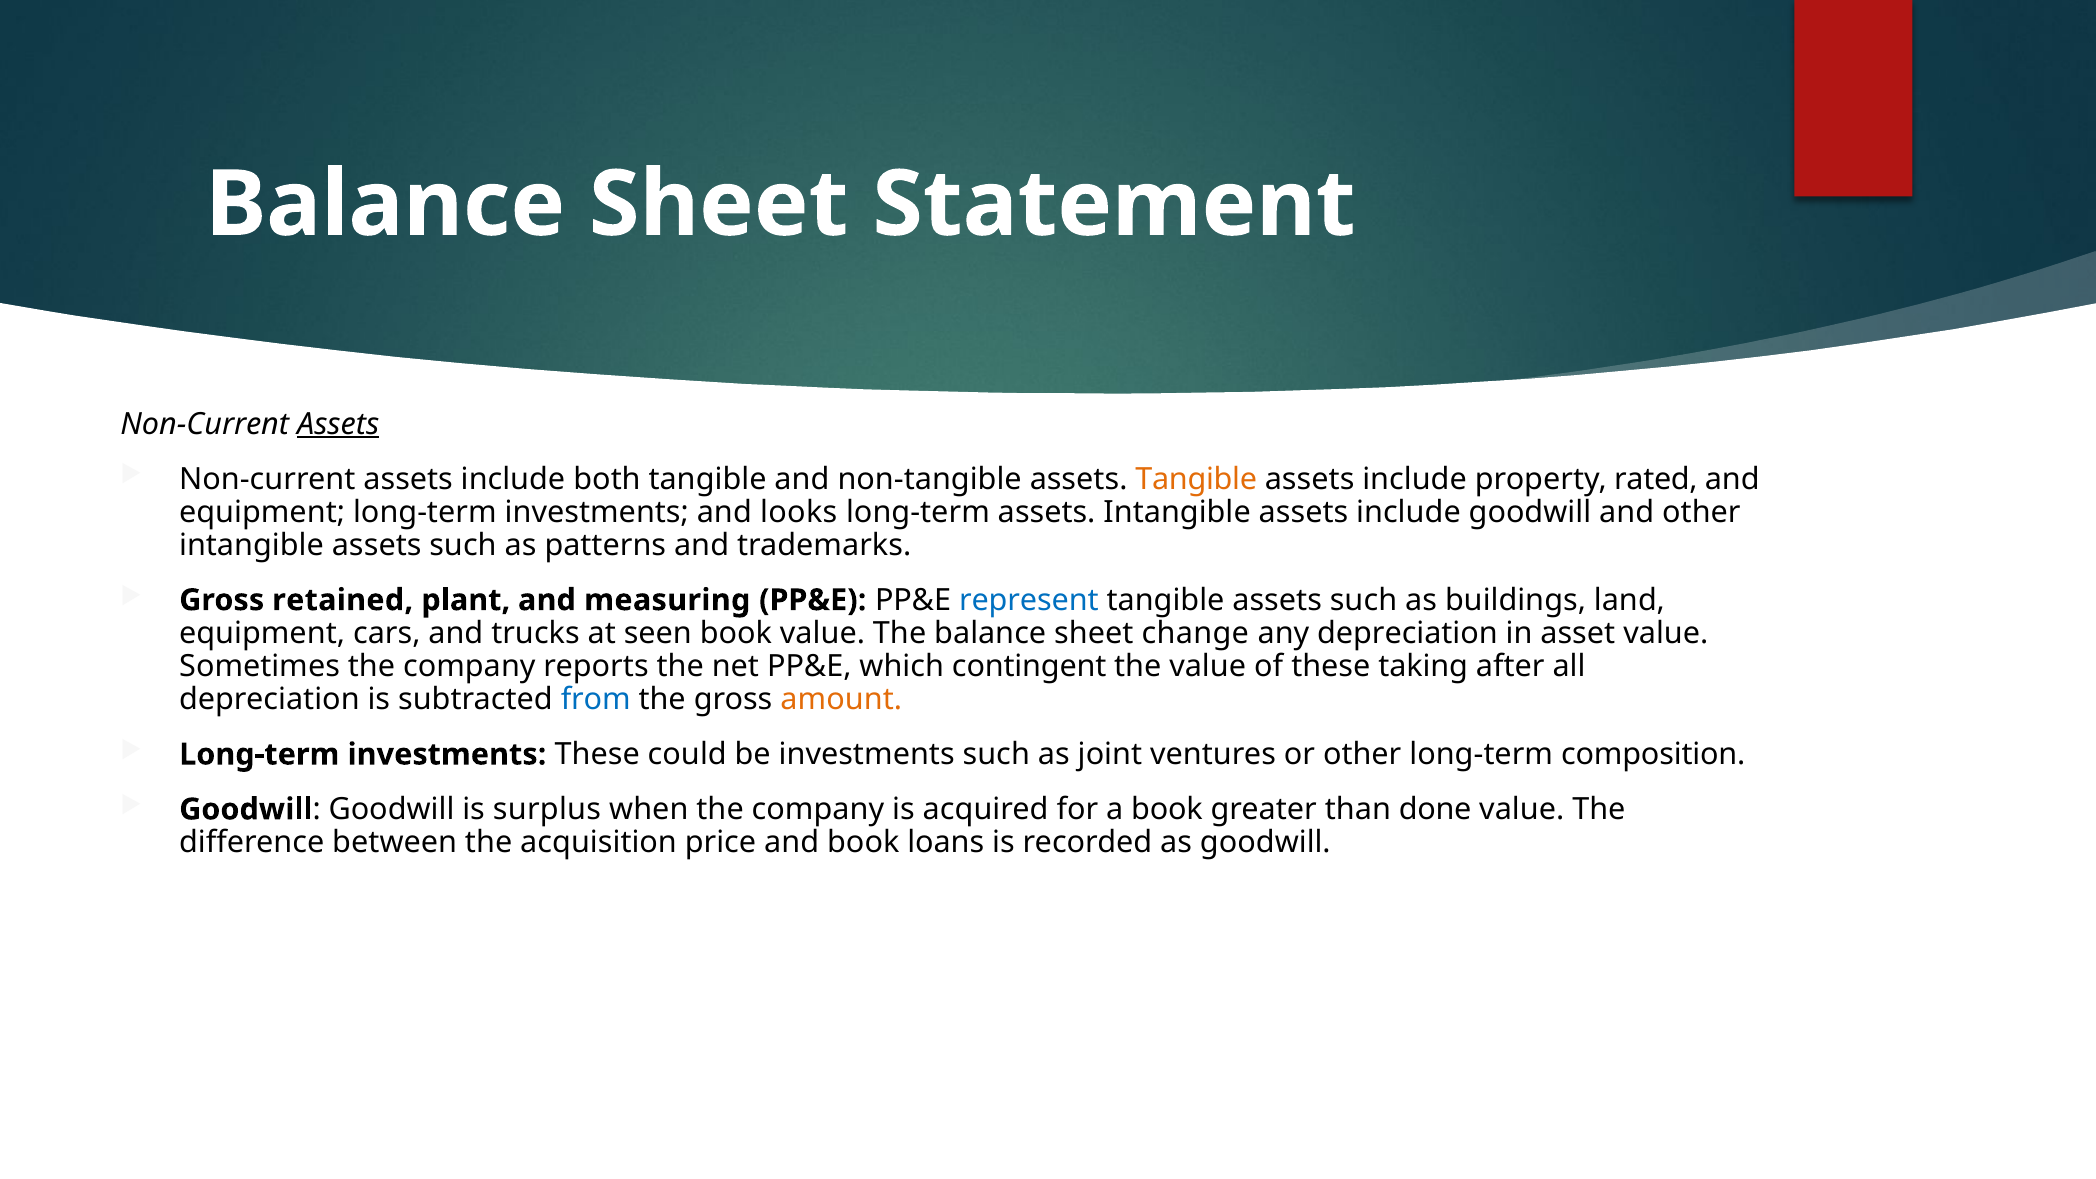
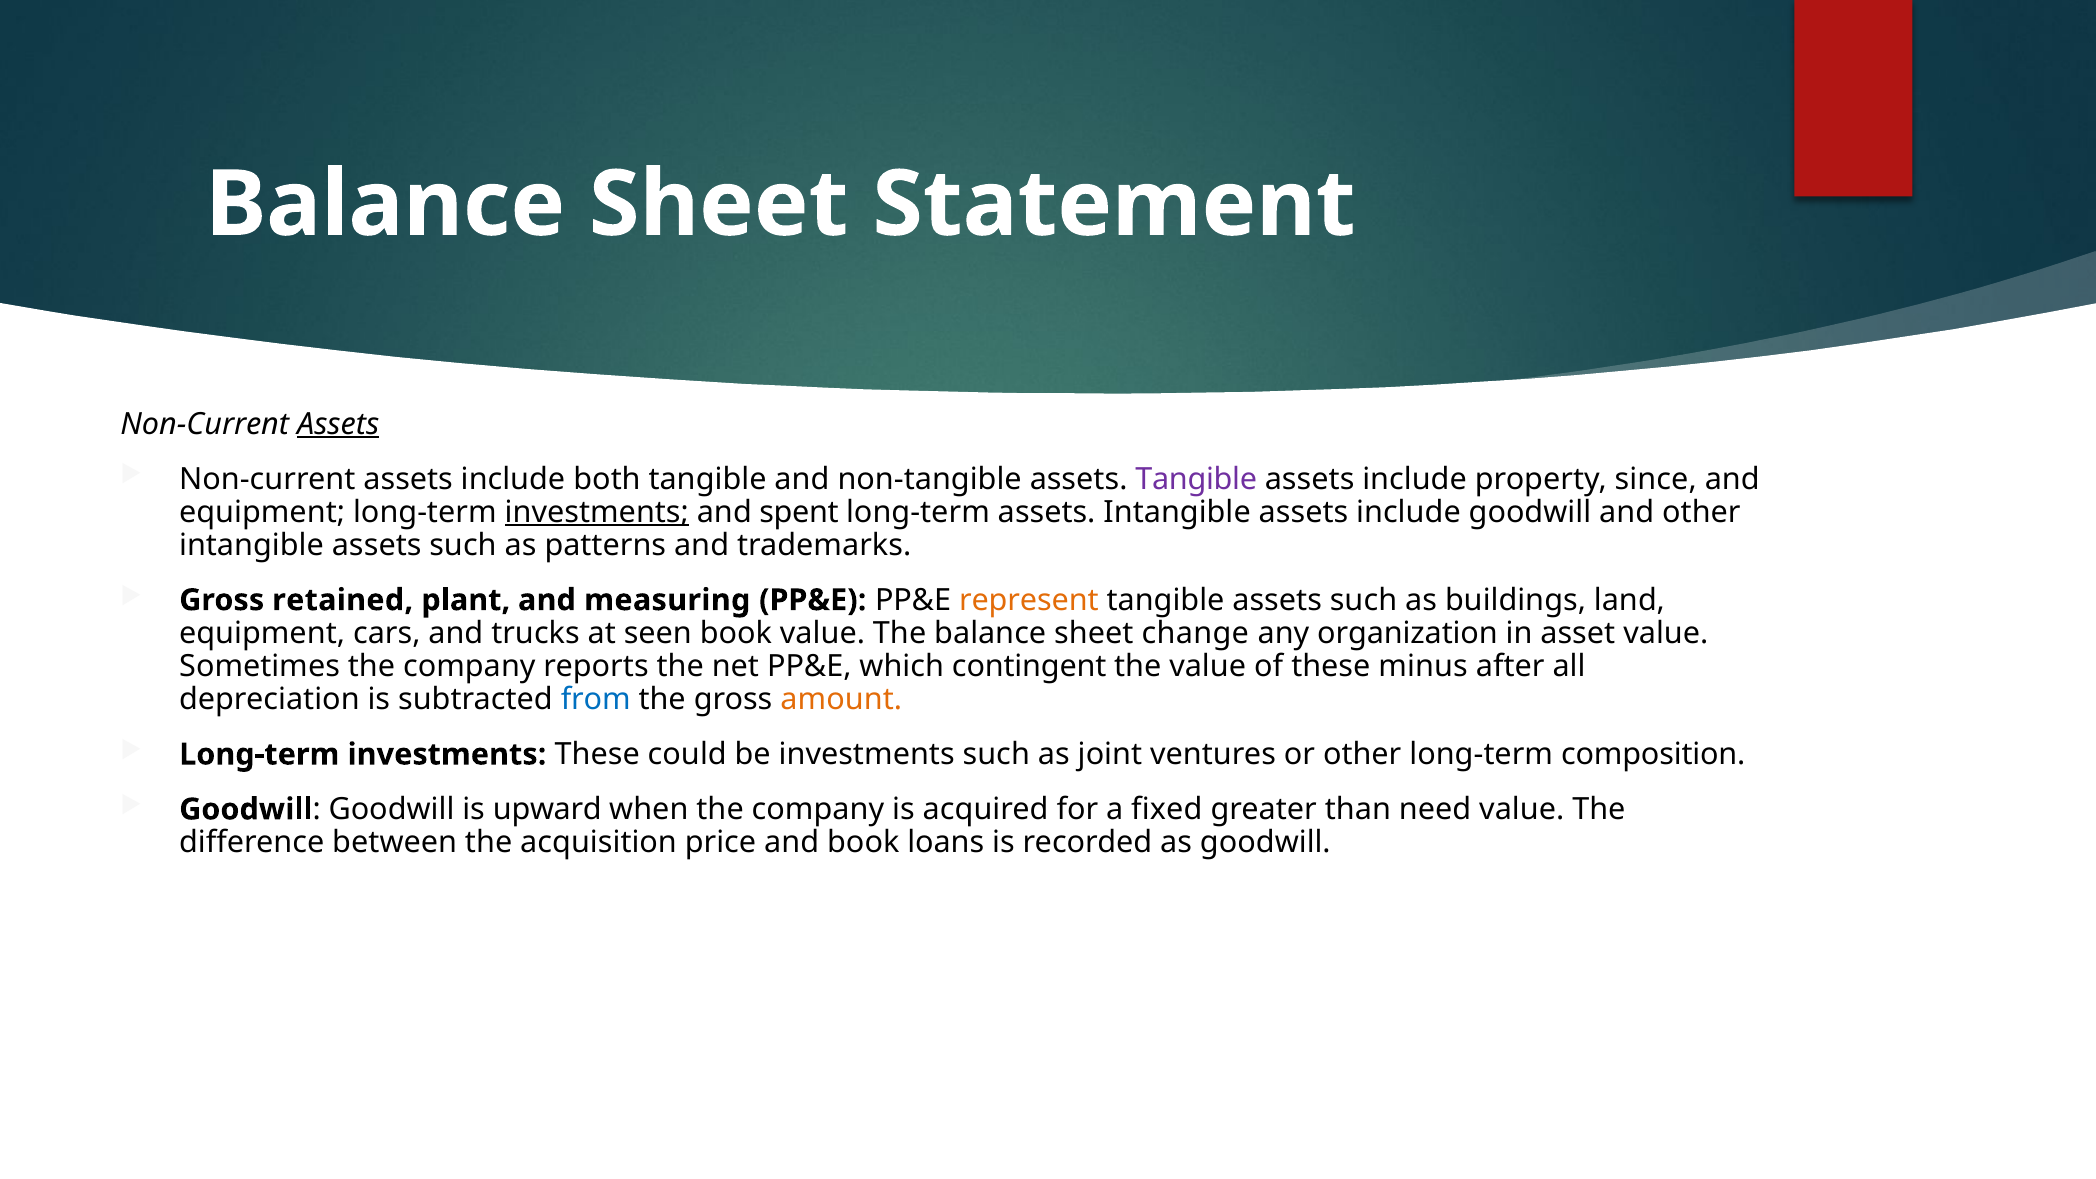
Tangible at (1196, 479) colour: orange -> purple
rated: rated -> since
investments at (597, 512) underline: none -> present
looks: looks -> spent
represent colour: blue -> orange
any depreciation: depreciation -> organization
taking: taking -> minus
surplus: surplus -> upward
a book: book -> fixed
done: done -> need
